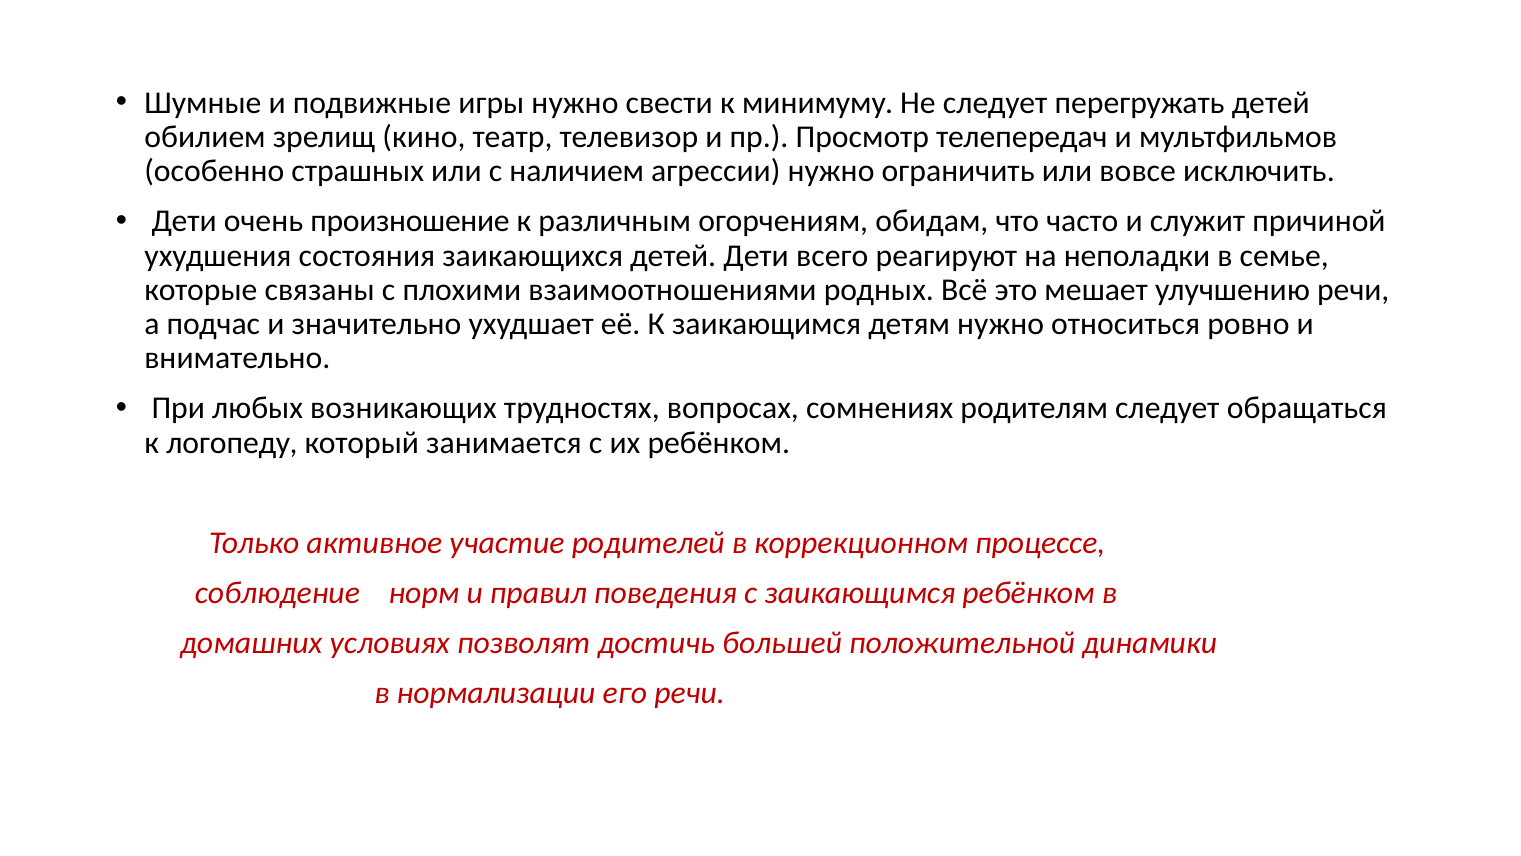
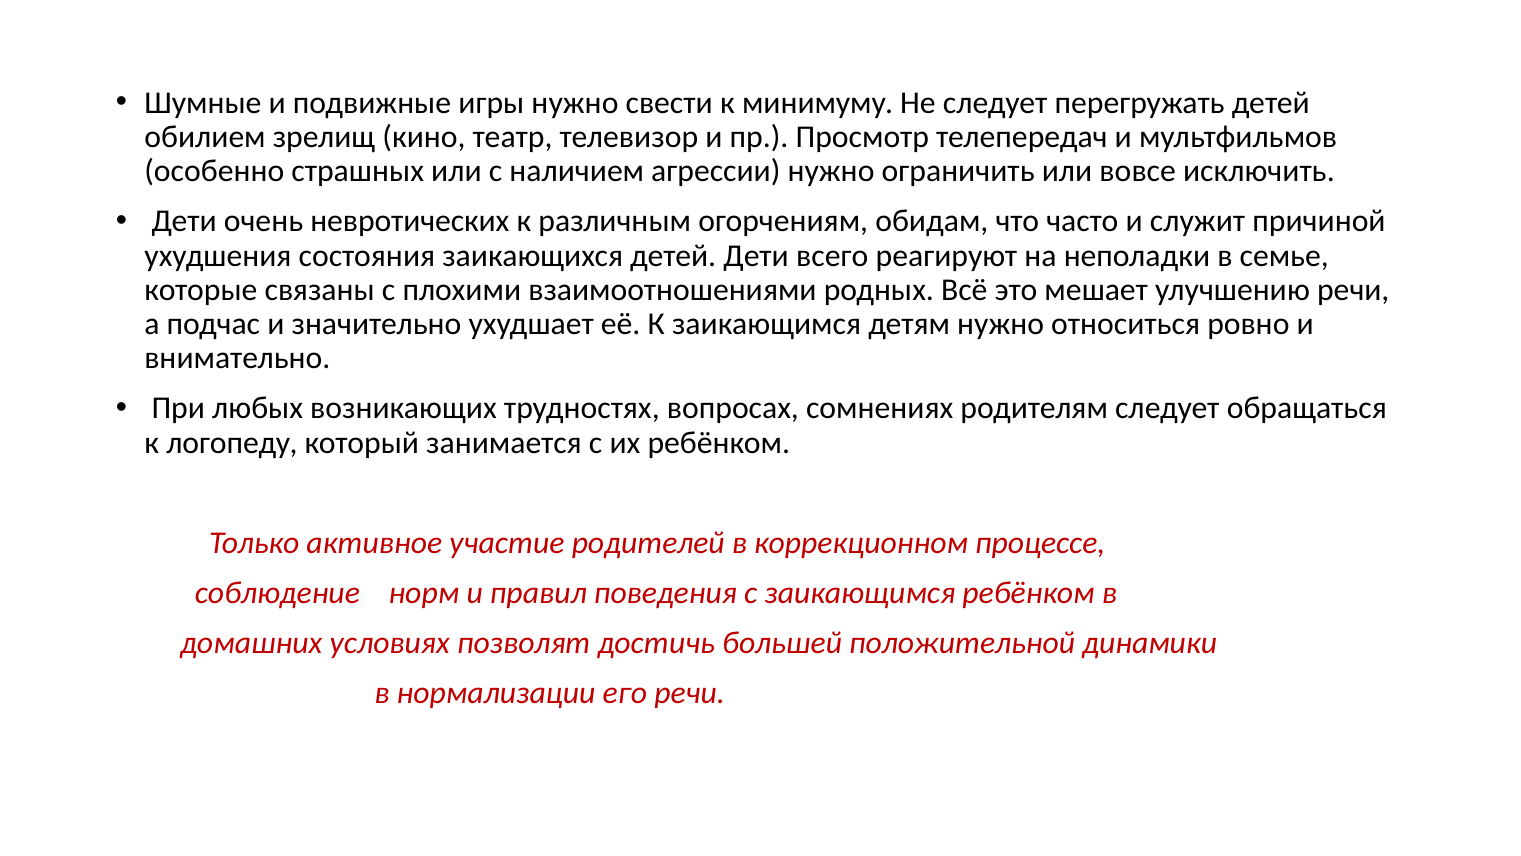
произношение: произношение -> невротических
